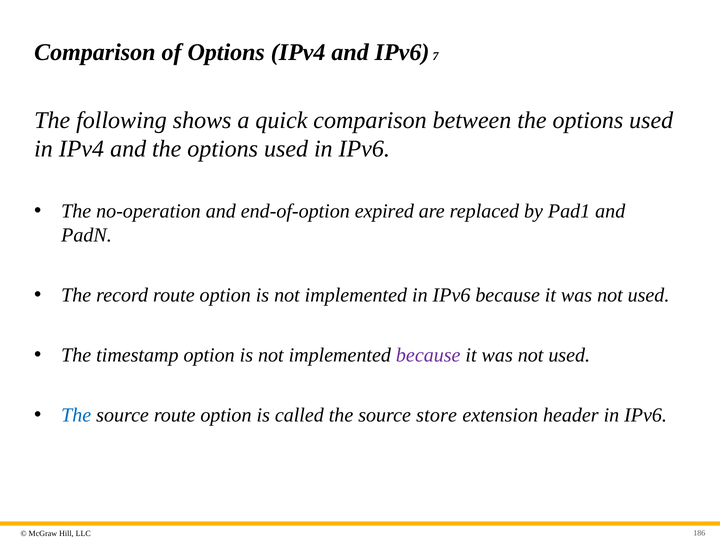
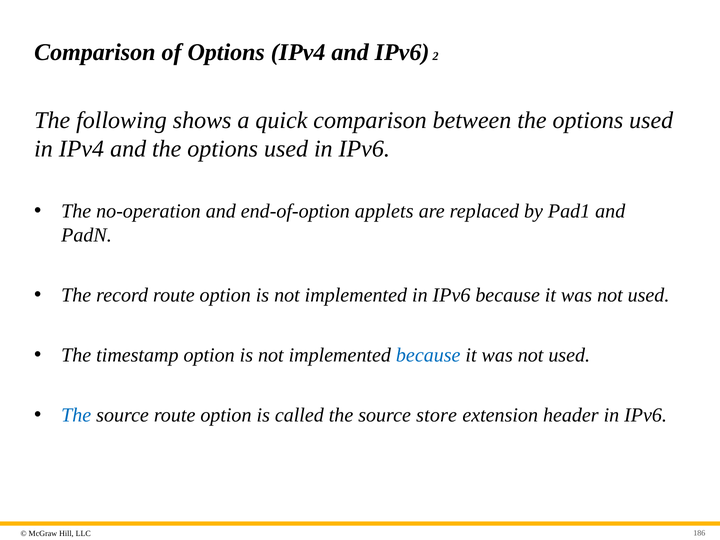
7: 7 -> 2
expired: expired -> applets
because at (428, 355) colour: purple -> blue
